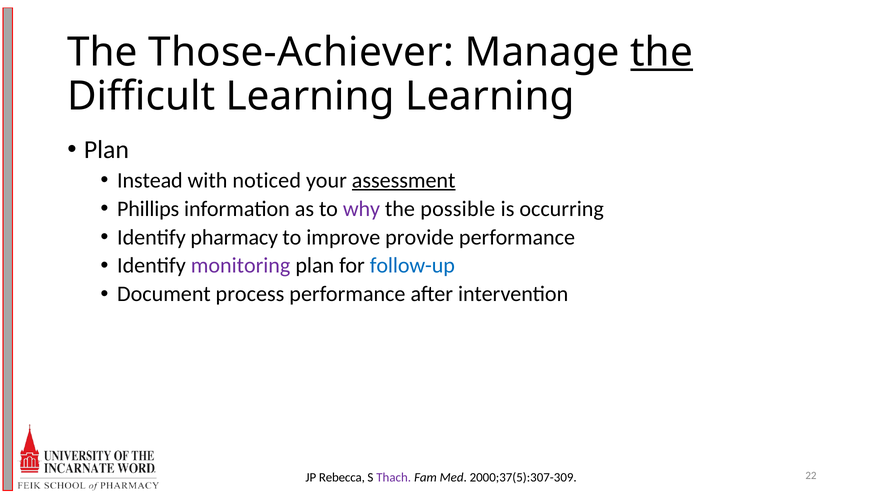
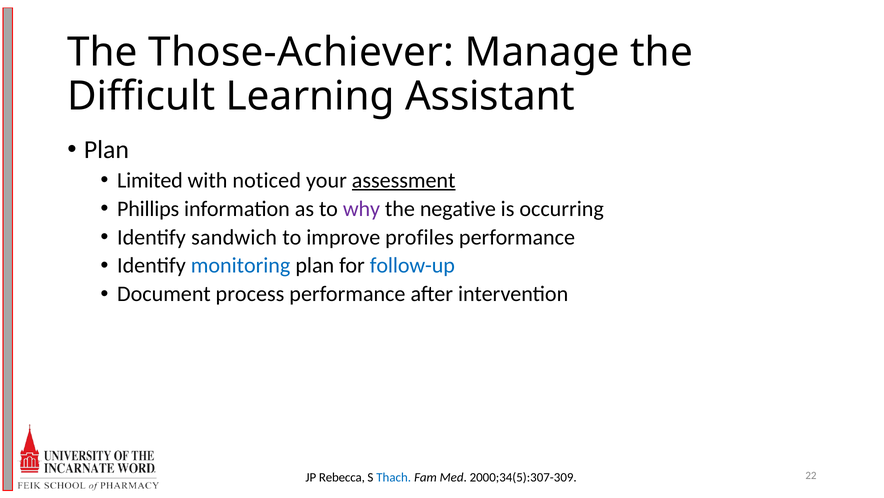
the at (662, 52) underline: present -> none
Learning Learning: Learning -> Assistant
Instead: Instead -> Limited
possible: possible -> negative
pharmacy: pharmacy -> sandwich
provide: provide -> profiles
monitoring colour: purple -> blue
Thach colour: purple -> blue
2000;37(5):307-309: 2000;37(5):307-309 -> 2000;34(5):307-309
